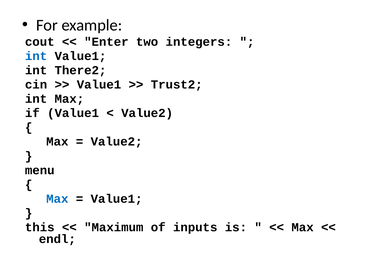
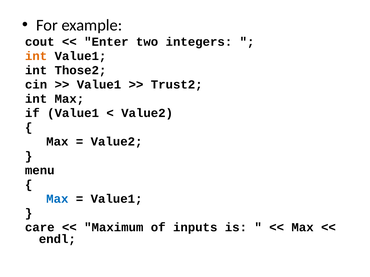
int at (36, 56) colour: blue -> orange
There2: There2 -> Those2
this: this -> care
